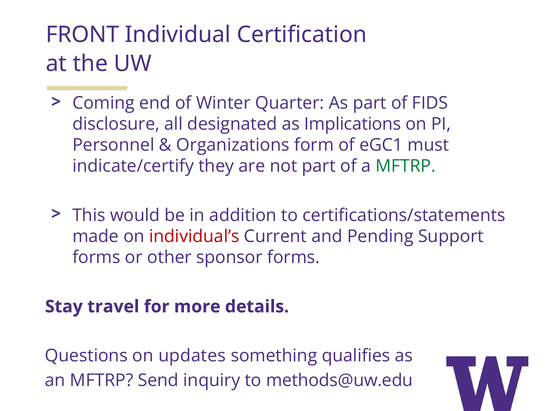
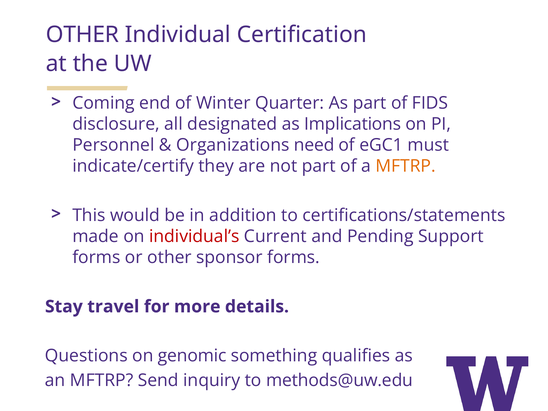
FRONT at (82, 35): FRONT -> OTHER
form: form -> need
MFTRP at (406, 166) colour: green -> orange
updates: updates -> genomic
